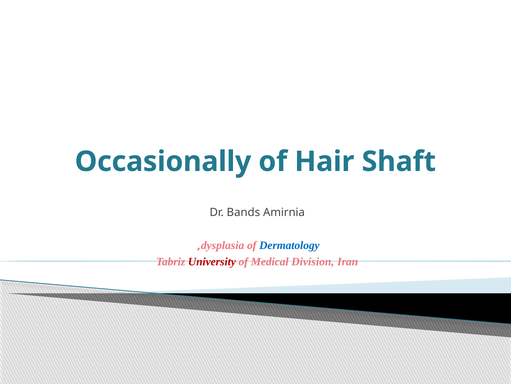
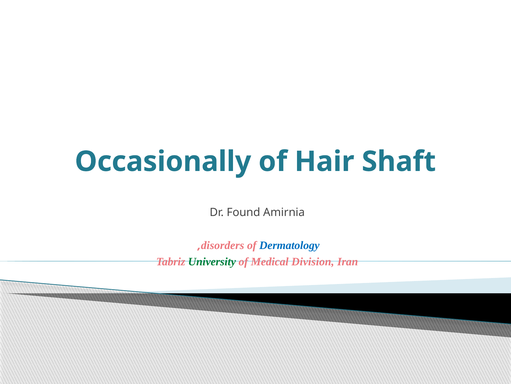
Bands: Bands -> Found
dysplasia: dysplasia -> disorders
University colour: red -> green
